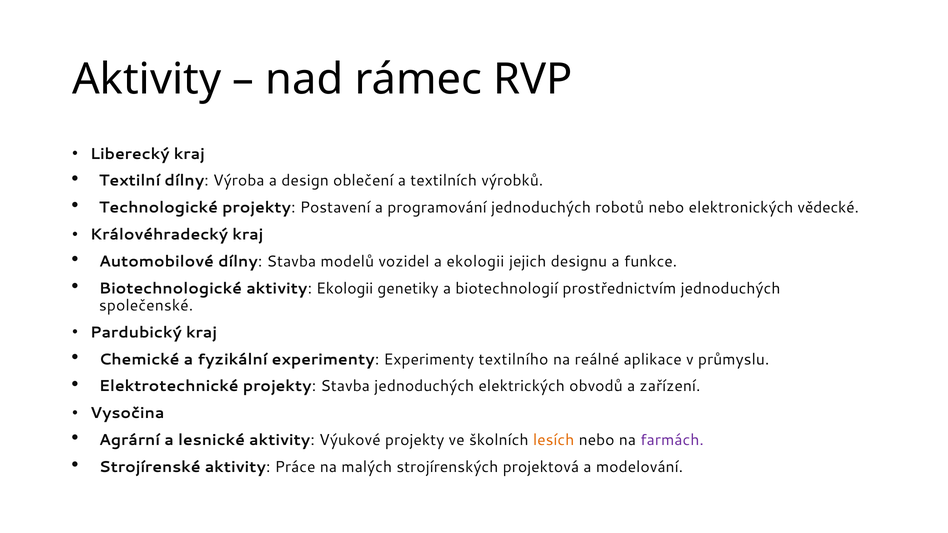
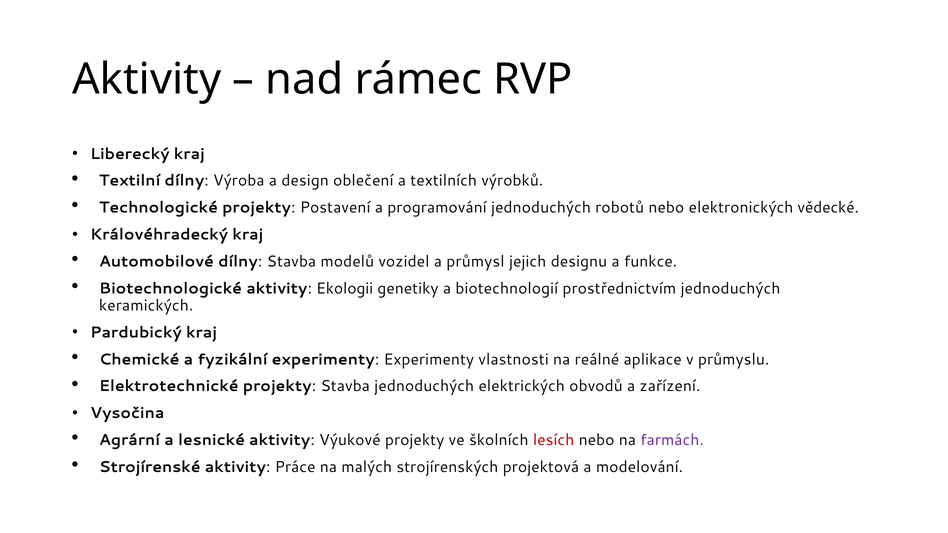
a ekologii: ekologii -> průmysl
společenské: společenské -> keramických
textilního: textilního -> vlastnosti
lesích colour: orange -> red
